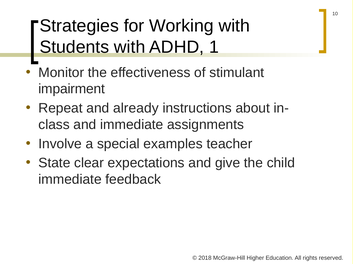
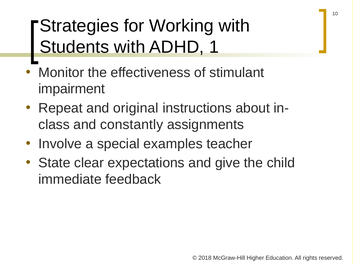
already: already -> original
and immediate: immediate -> constantly
